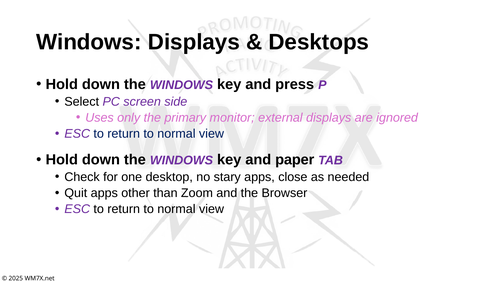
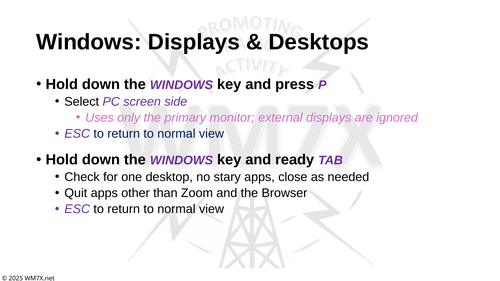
paper: paper -> ready
